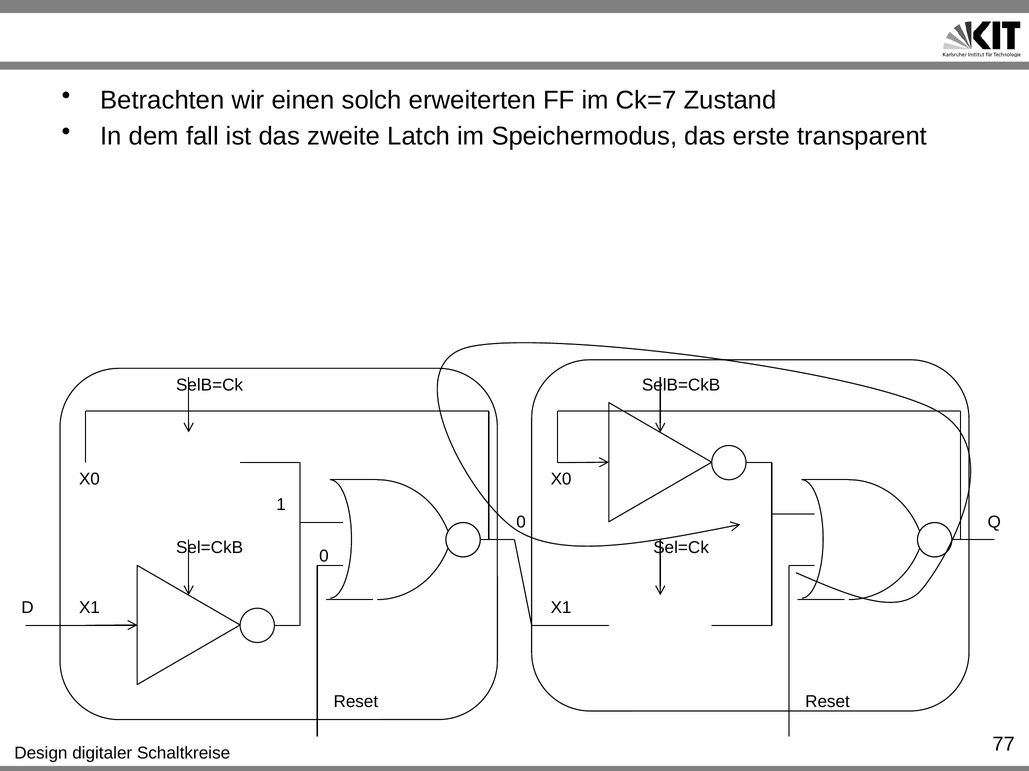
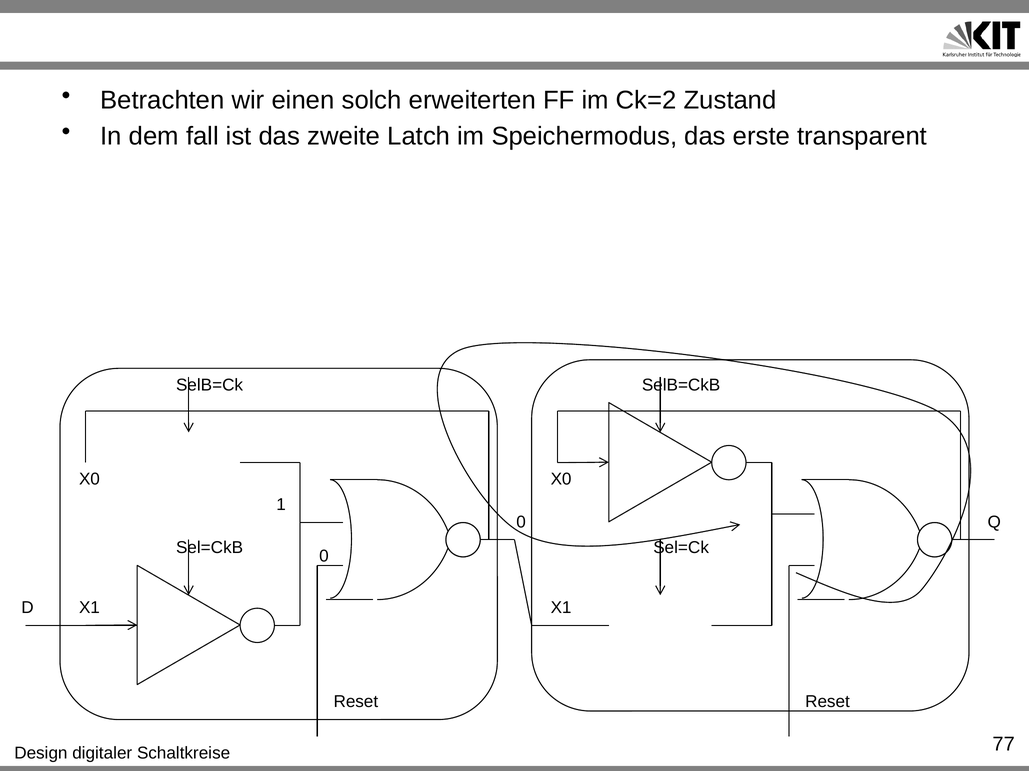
Ck=7: Ck=7 -> Ck=2
